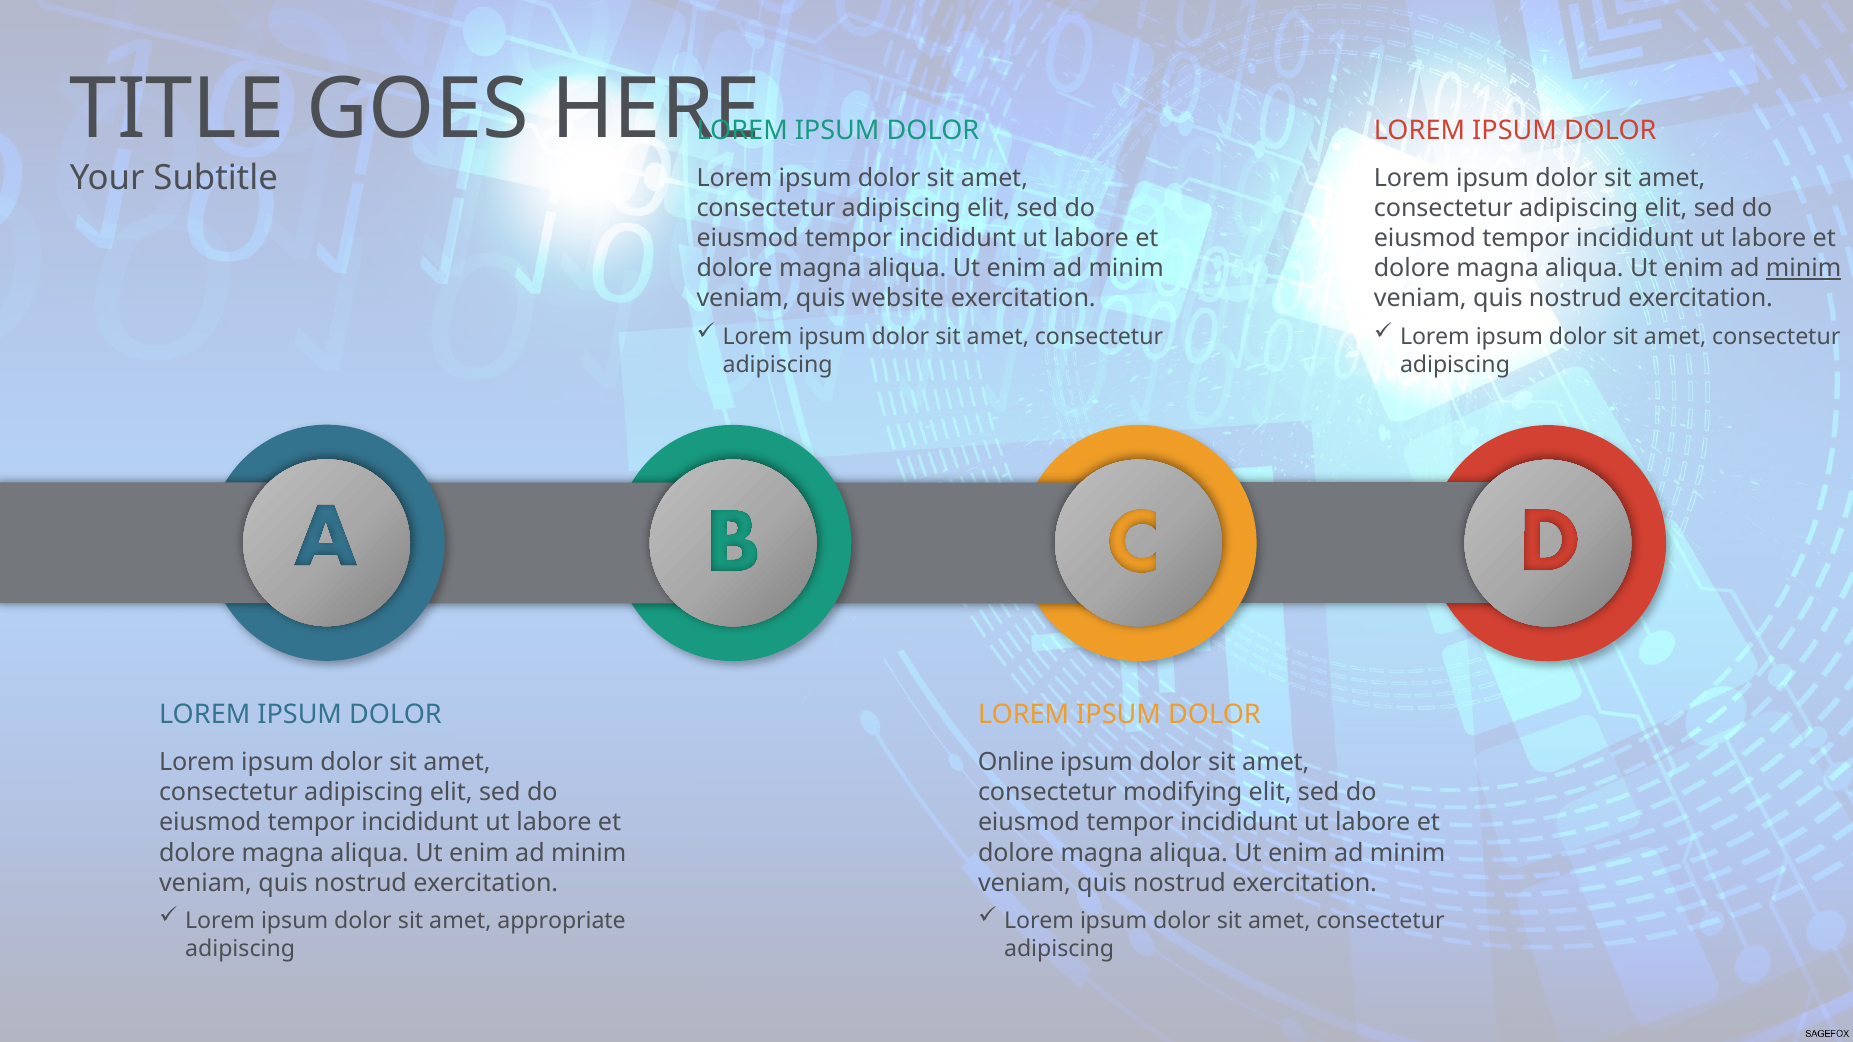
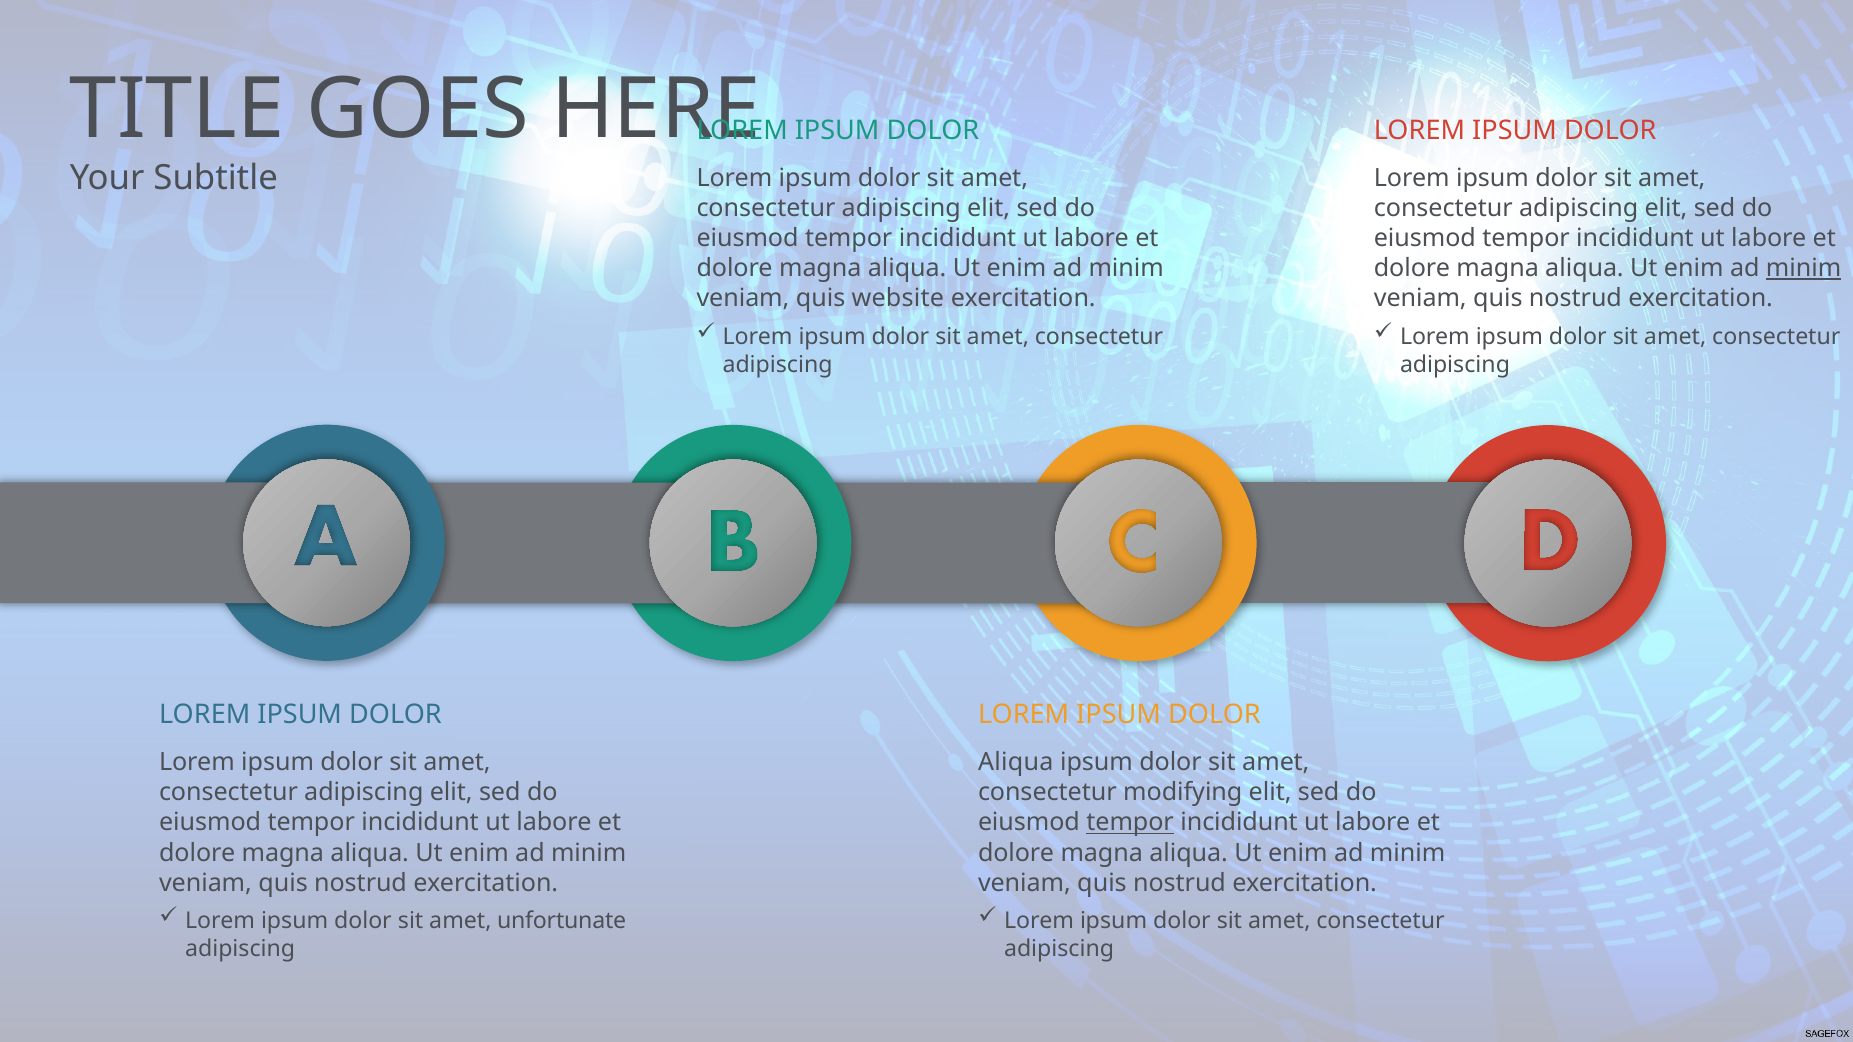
Online at (1016, 763): Online -> Aliqua
tempor at (1130, 823) underline: none -> present
appropriate: appropriate -> unfortunate
